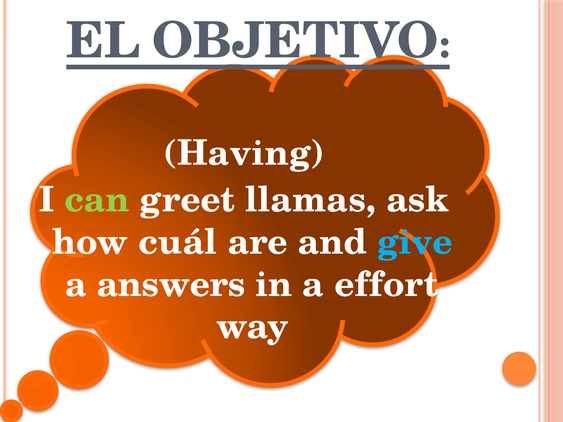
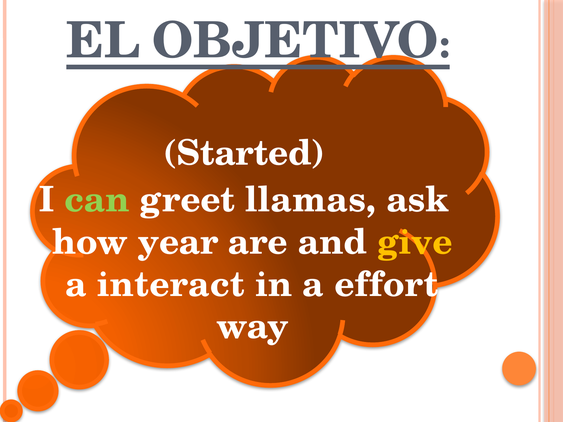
Having: Having -> Started
cuál: cuál -> year
give colour: light blue -> yellow
answers: answers -> interact
